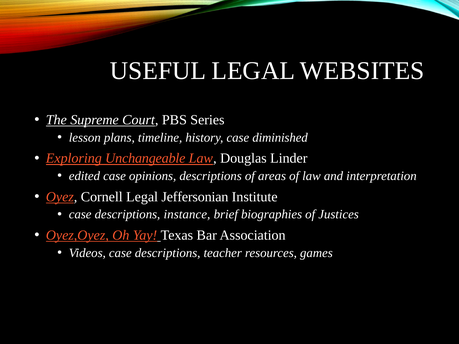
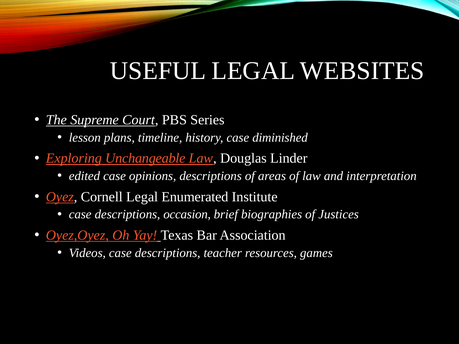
Jeffersonian: Jeffersonian -> Enumerated
instance: instance -> occasion
